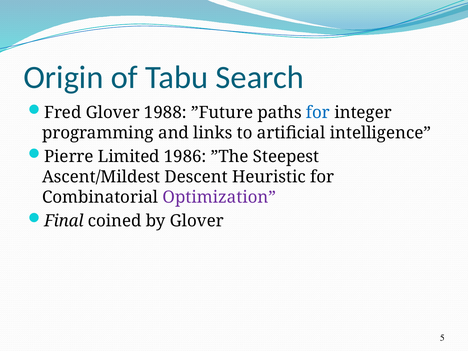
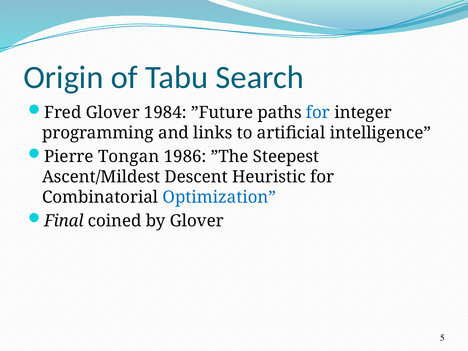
1988: 1988 -> 1984
Limited: Limited -> Tongan
Optimization colour: purple -> blue
